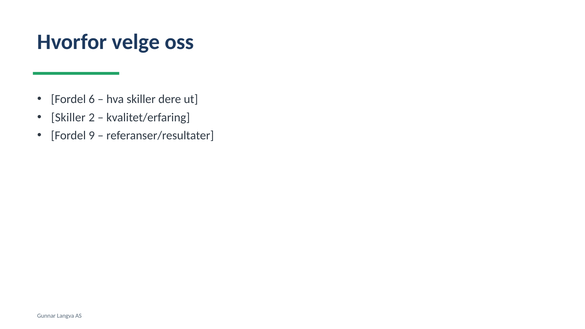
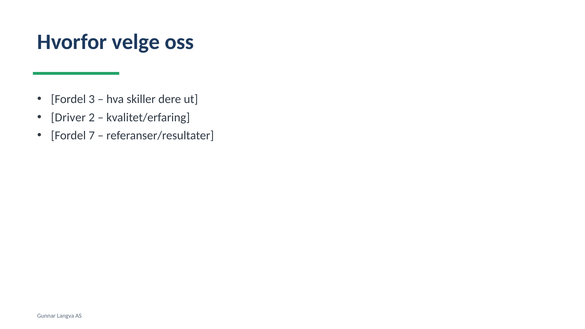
6: 6 -> 3
Skiller at (68, 117): Skiller -> Driver
9: 9 -> 7
